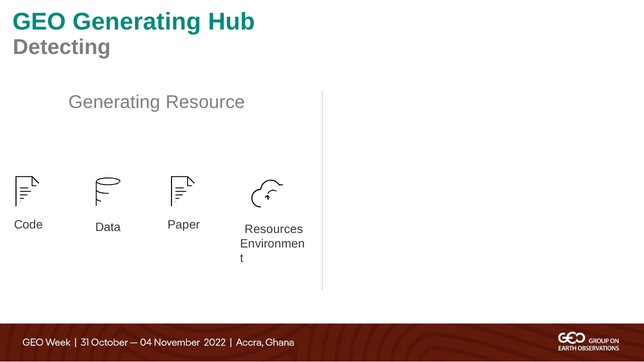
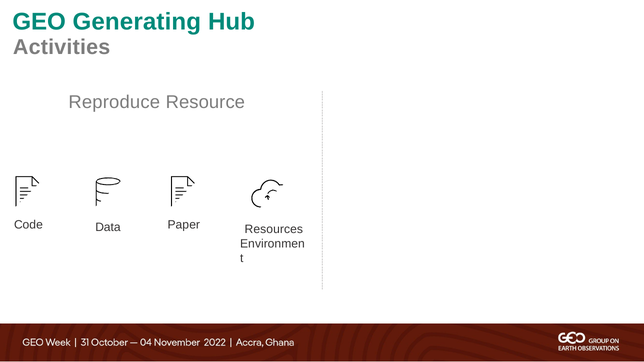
Detecting: Detecting -> Activities
Generating at (114, 102): Generating -> Reproduce
